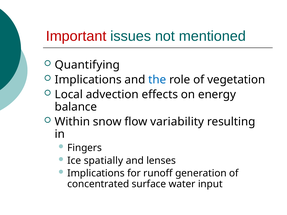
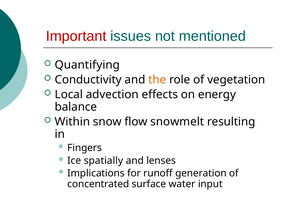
Implications at (88, 80): Implications -> Conductivity
the colour: blue -> orange
variability: variability -> snowmelt
